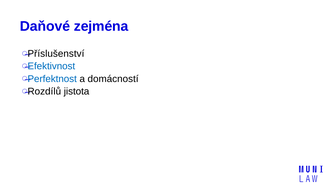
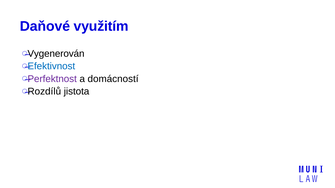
zejména: zejména -> využitím
Příslušenství: Příslušenství -> Vygenerován
Perfektnost colour: blue -> purple
